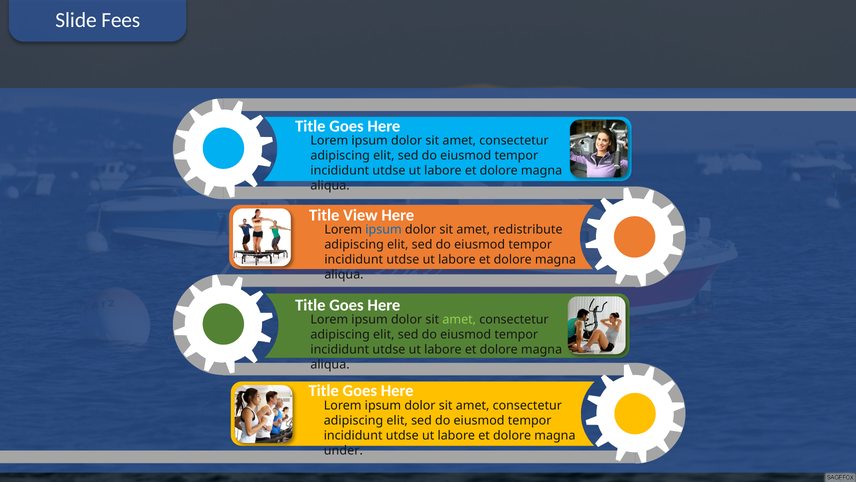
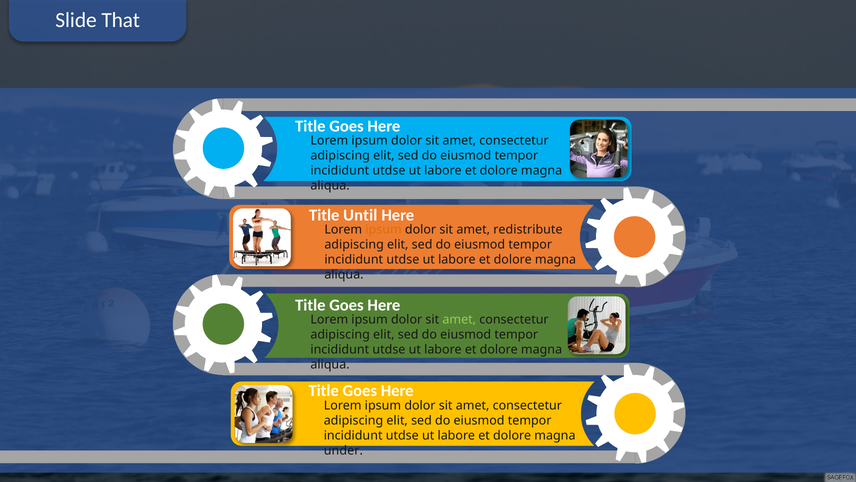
Fees: Fees -> That
View: View -> Until
ipsum at (384, 229) colour: blue -> orange
